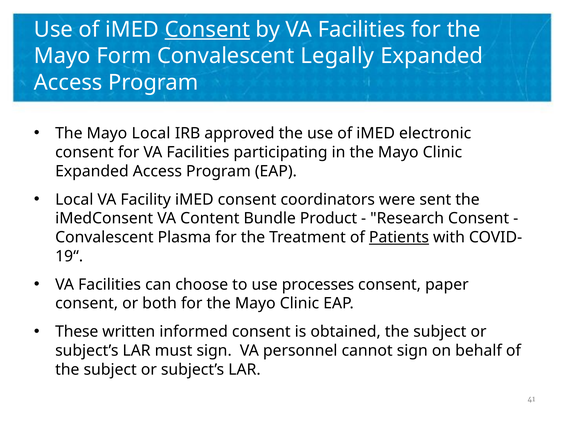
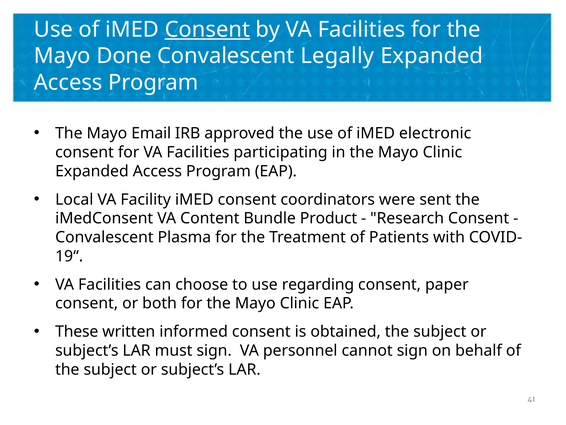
Form: Form -> Done
Mayo Local: Local -> Email
Patients underline: present -> none
processes: processes -> regarding
